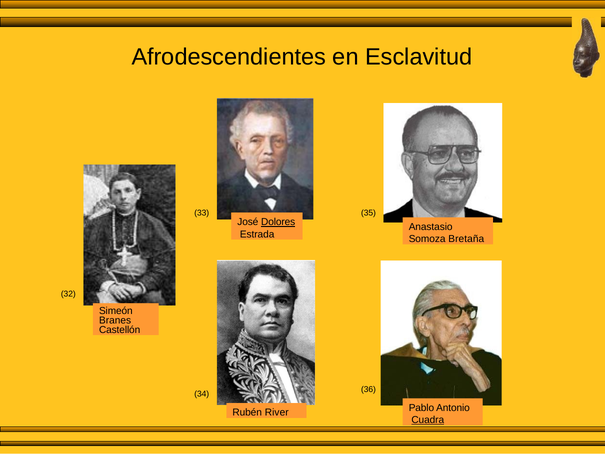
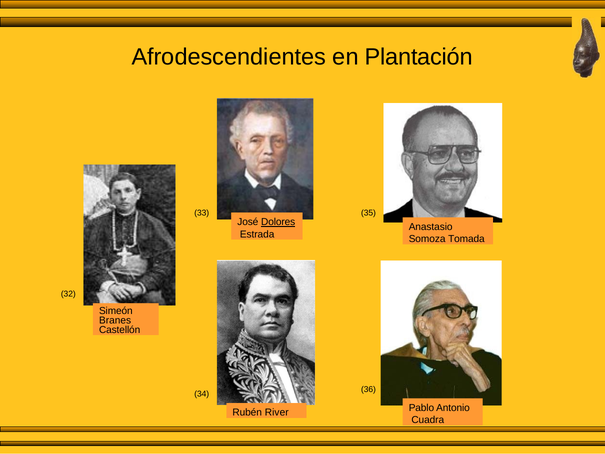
Esclavitud: Esclavitud -> Plantación
Bretaña: Bretaña -> Tomada
Cuadra underline: present -> none
